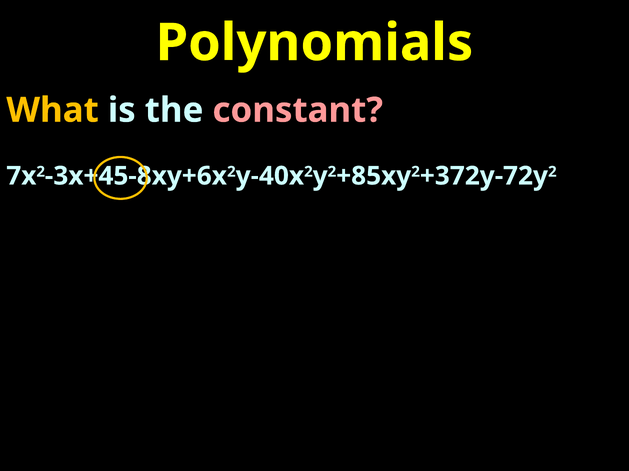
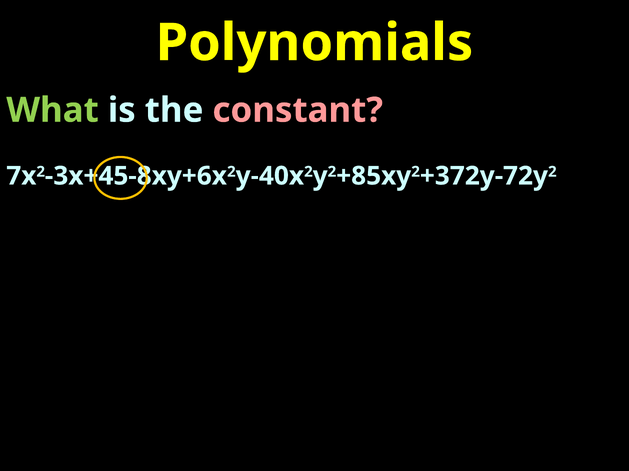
What colour: yellow -> light green
